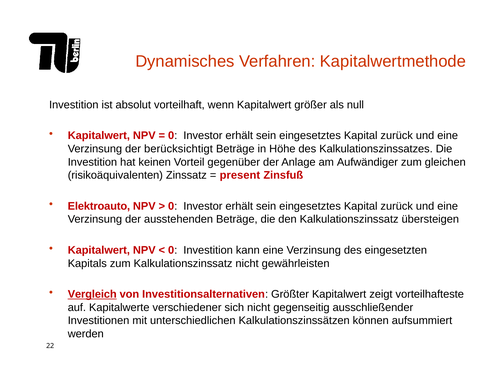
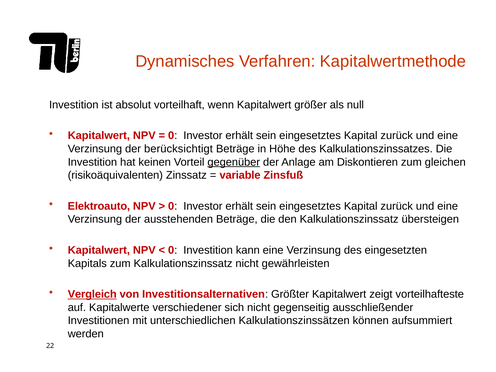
gegenüber underline: none -> present
Aufwändiger: Aufwändiger -> Diskontieren
present: present -> variable
